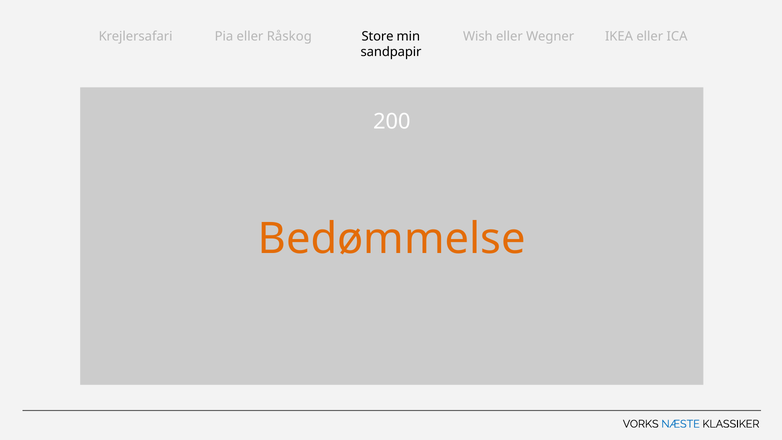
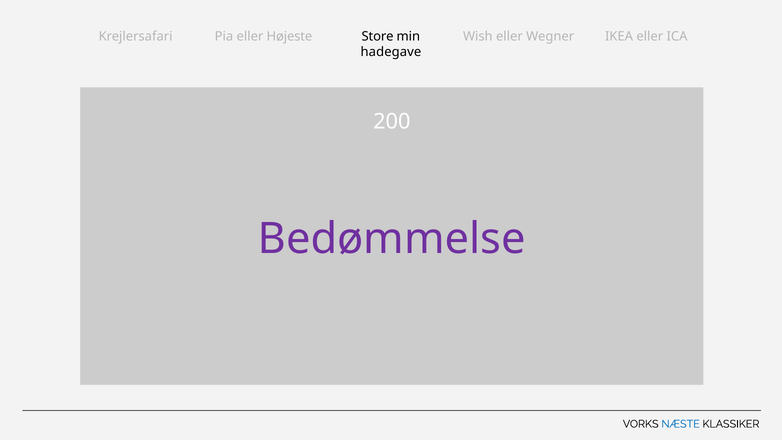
Råskog: Råskog -> Højeste
sandpapir: sandpapir -> hadegave
Bedømmelse colour: orange -> purple
